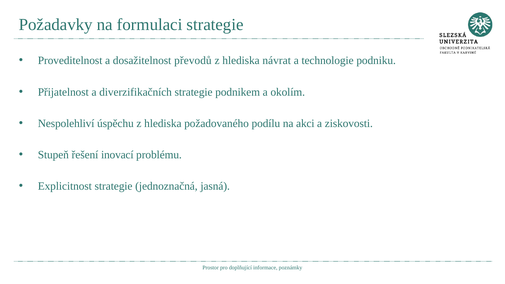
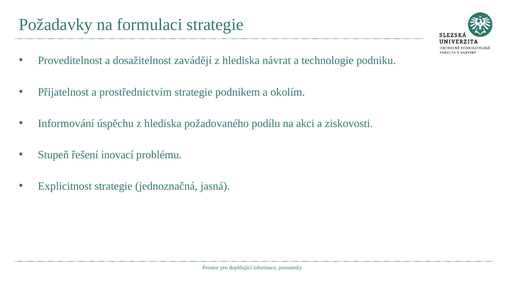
převodů: převodů -> zavádějí
diverzifikačních: diverzifikačních -> prostřednictvím
Nespolehliví: Nespolehliví -> Informování
